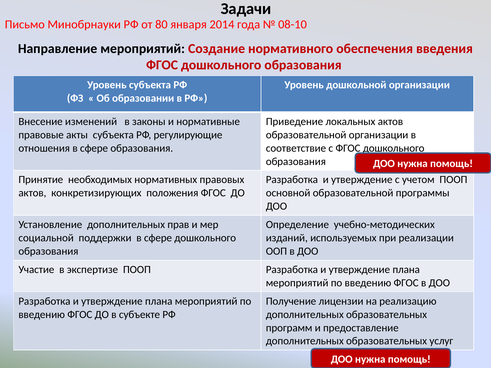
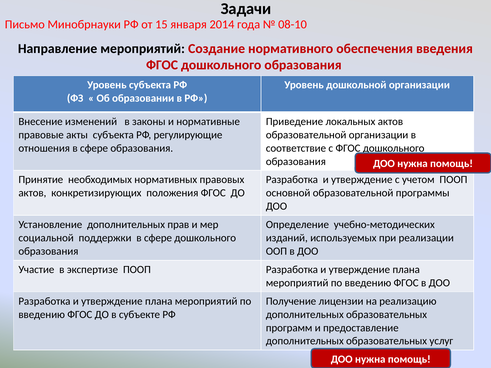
80: 80 -> 15
